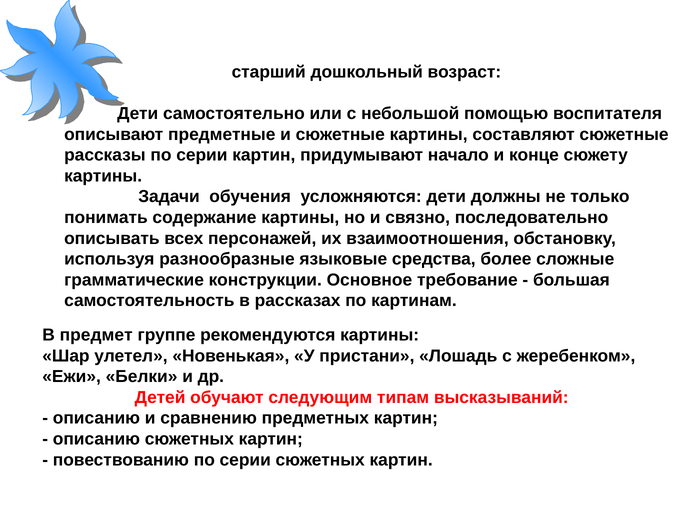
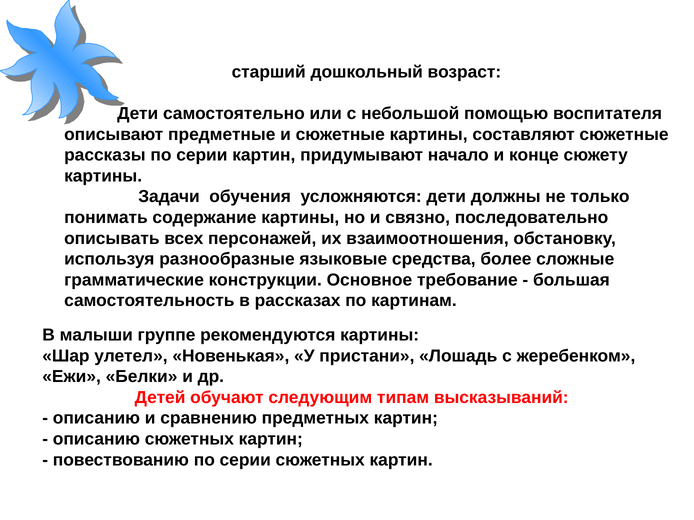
предмет: предмет -> малыши
